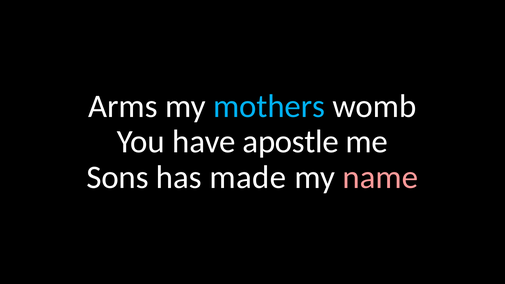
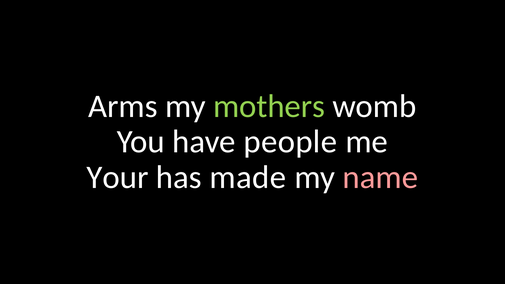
mothers colour: light blue -> light green
apostle: apostle -> people
Sons: Sons -> Your
